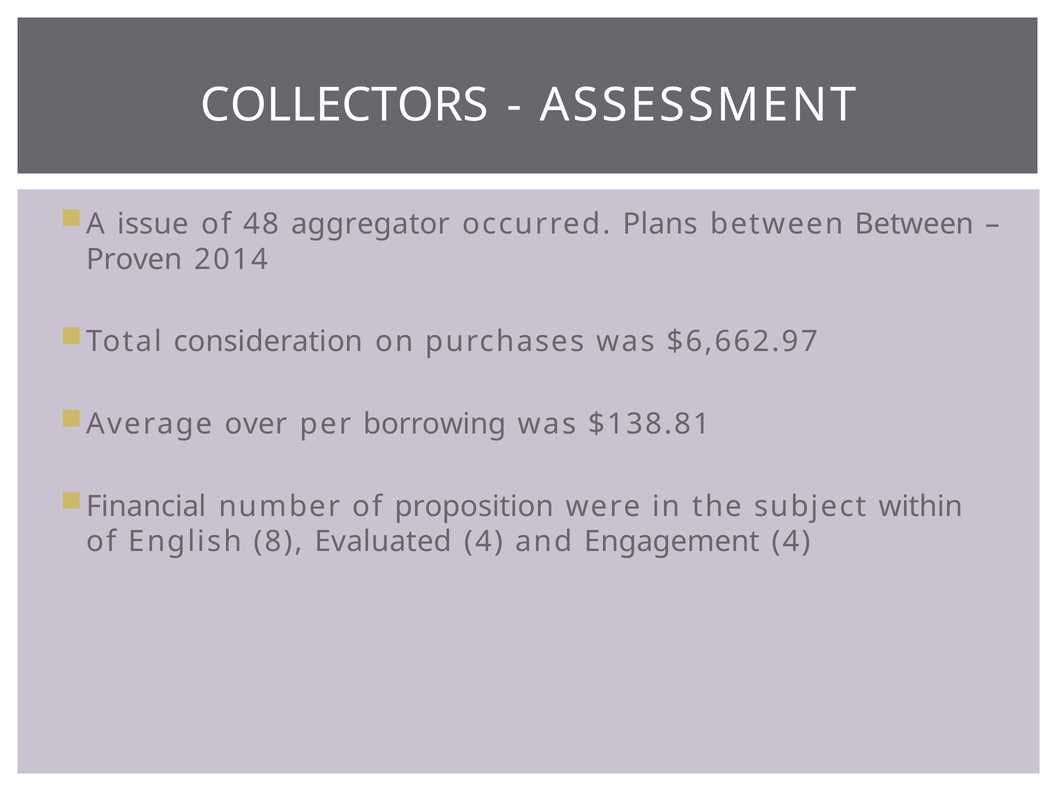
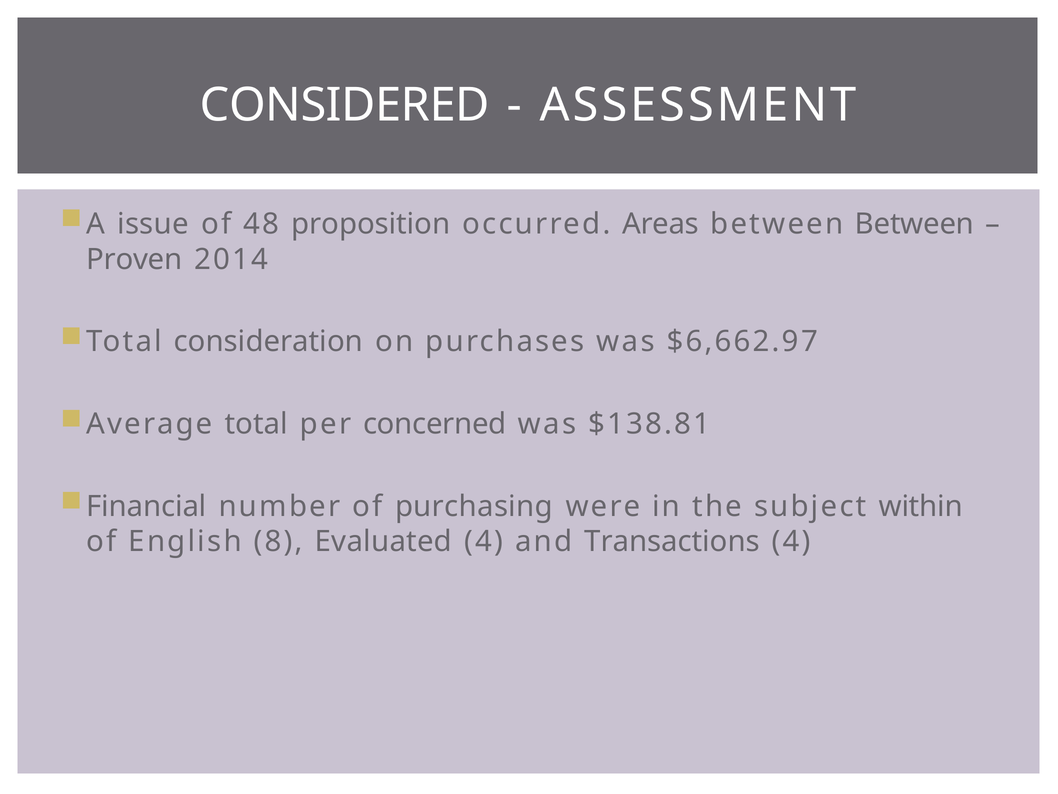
COLLECTORS: COLLECTORS -> CONSIDERED
aggregator: aggregator -> proposition
Plans: Plans -> Areas
Average over: over -> total
borrowing: borrowing -> concerned
proposition: proposition -> purchasing
Engagement: Engagement -> Transactions
